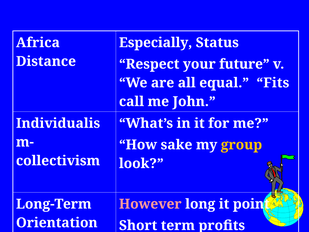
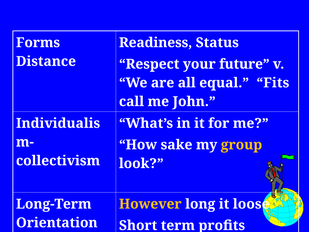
Africa: Africa -> Forms
Especially: Especially -> Readiness
However colour: pink -> yellow
point: point -> loose
